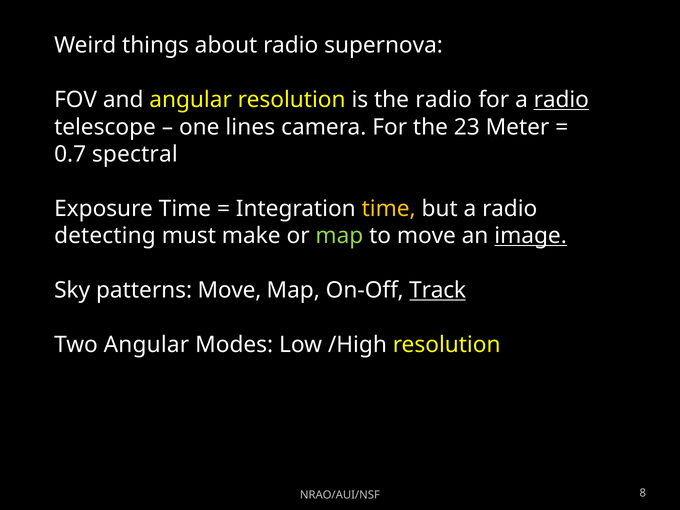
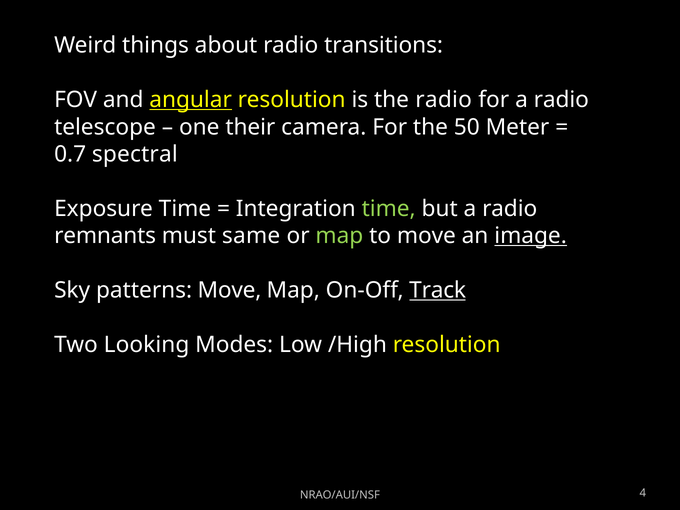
supernova: supernova -> transitions
angular at (191, 100) underline: none -> present
radio at (561, 100) underline: present -> none
lines: lines -> their
23: 23 -> 50
time at (389, 209) colour: yellow -> light green
detecting: detecting -> remnants
make: make -> same
Two Angular: Angular -> Looking
8: 8 -> 4
